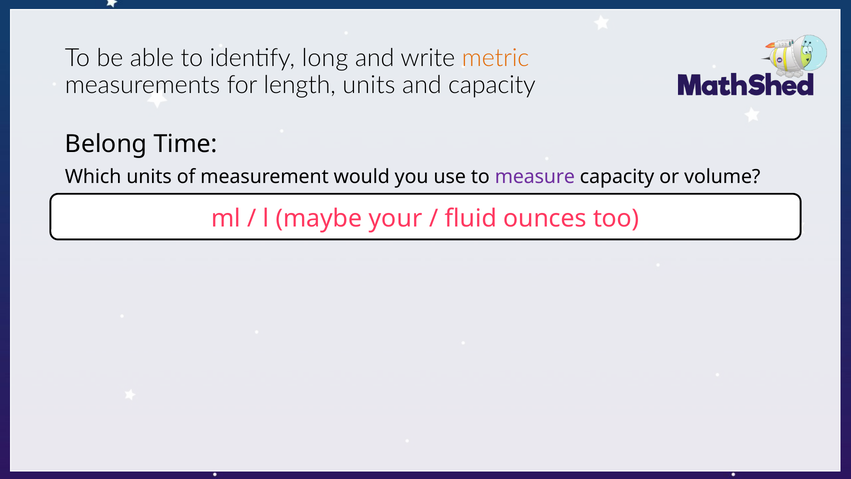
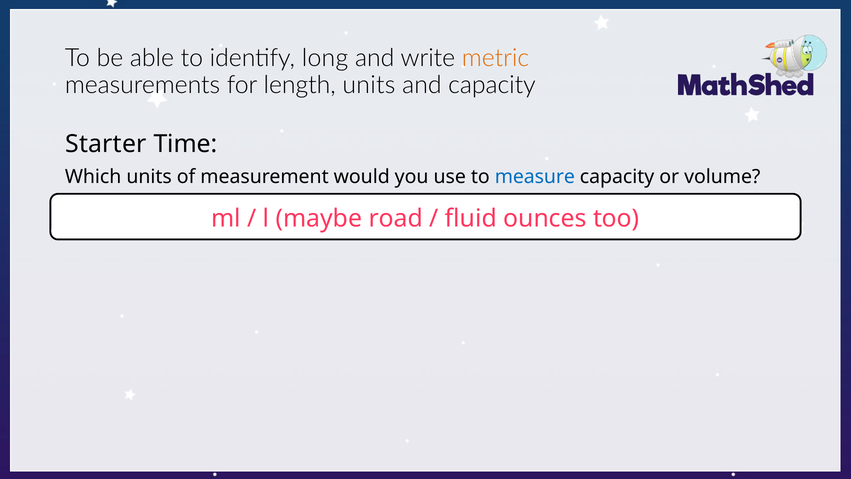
Belong: Belong -> Starter
measure colour: purple -> blue
your: your -> road
